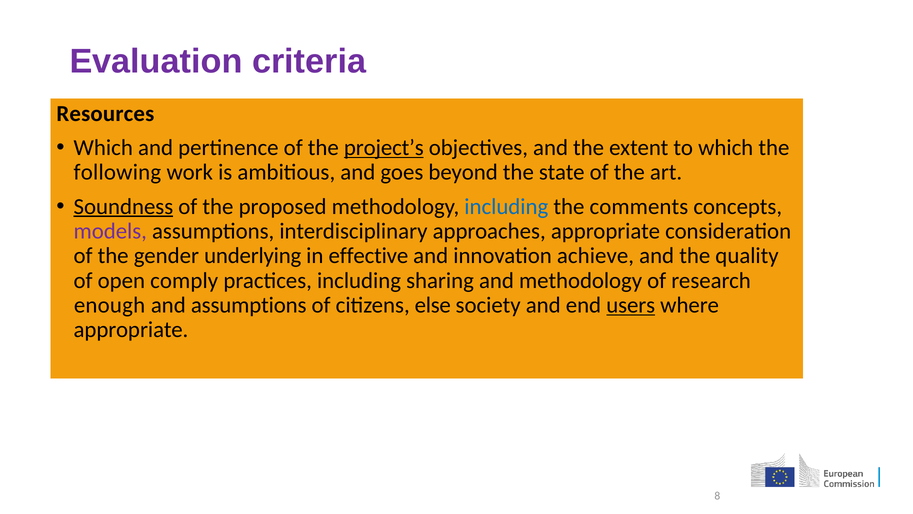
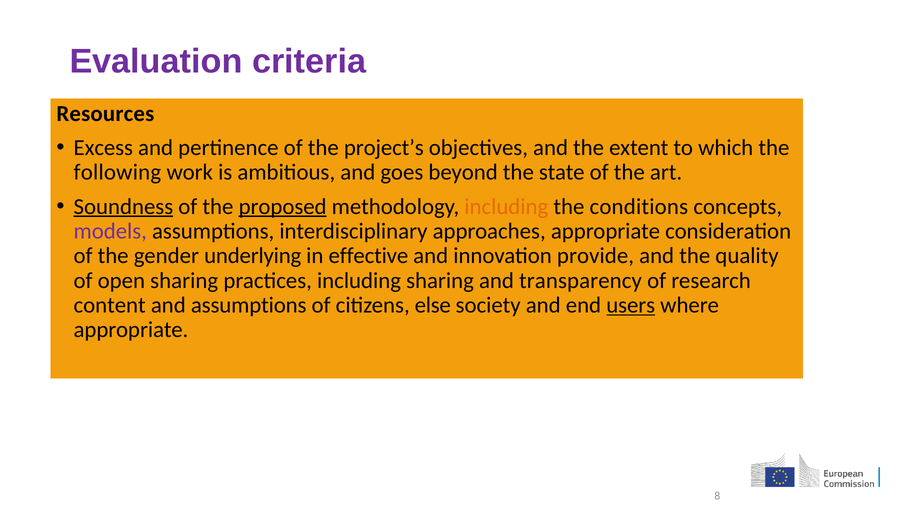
Which at (103, 148): Which -> Excess
project’s underline: present -> none
proposed underline: none -> present
including at (506, 206) colour: blue -> orange
comments: comments -> conditions
achieve: achieve -> provide
open comply: comply -> sharing
and methodology: methodology -> transparency
enough: enough -> content
